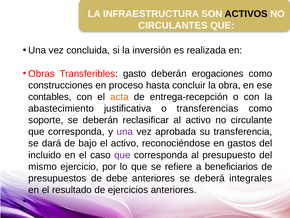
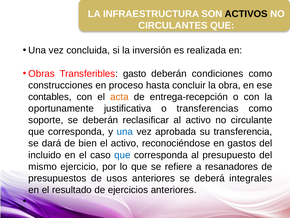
erogaciones: erogaciones -> condiciones
abastecimiento: abastecimiento -> oportunamente
una at (125, 131) colour: purple -> blue
bajo: bajo -> bien
que at (122, 155) colour: purple -> blue
beneficiarios: beneficiarios -> resanadores
debe: debe -> usos
